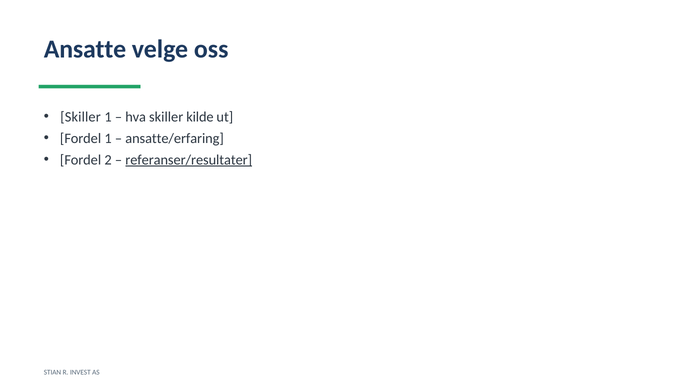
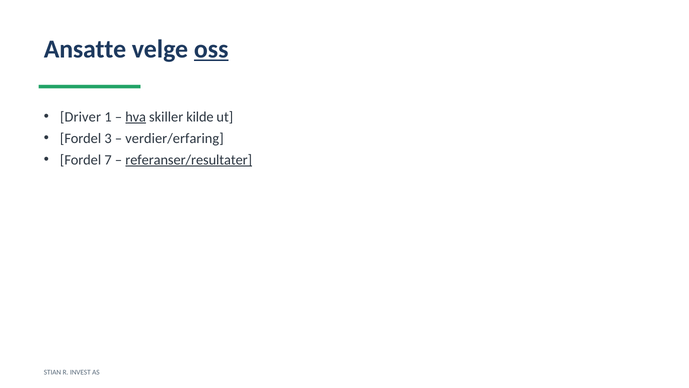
oss underline: none -> present
Skiller at (81, 117): Skiller -> Driver
hva underline: none -> present
Fordel 1: 1 -> 3
ansatte/erfaring: ansatte/erfaring -> verdier/erfaring
2: 2 -> 7
